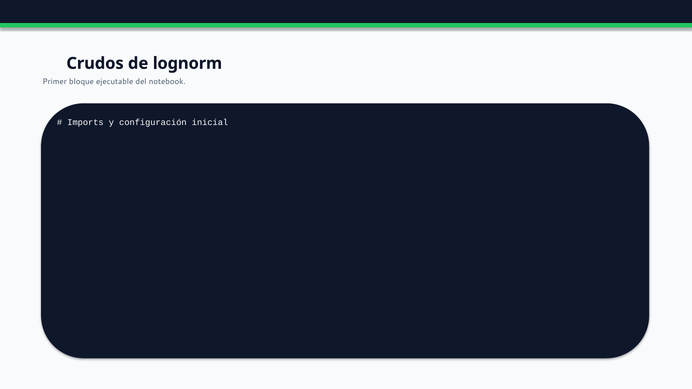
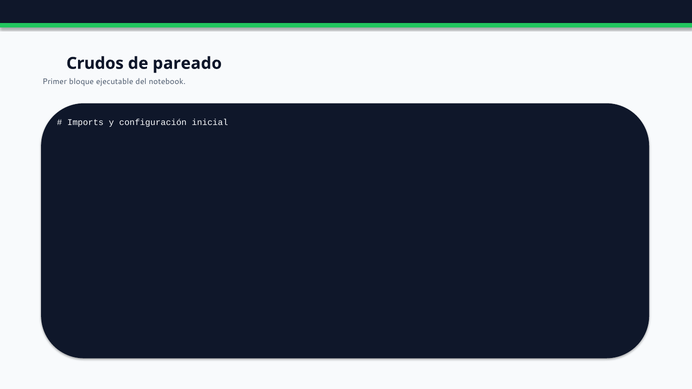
lognorm: lognorm -> pareado
